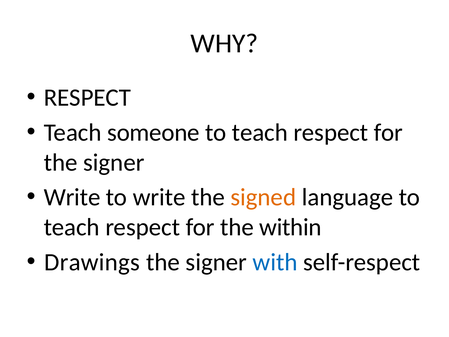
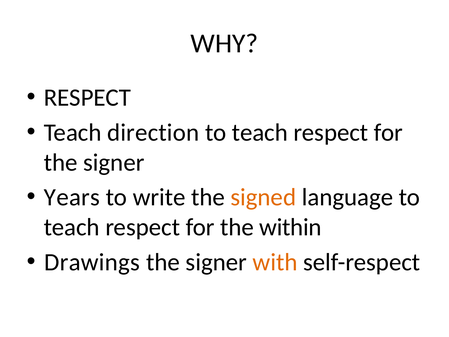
someone: someone -> direction
Write at (72, 197): Write -> Years
with colour: blue -> orange
